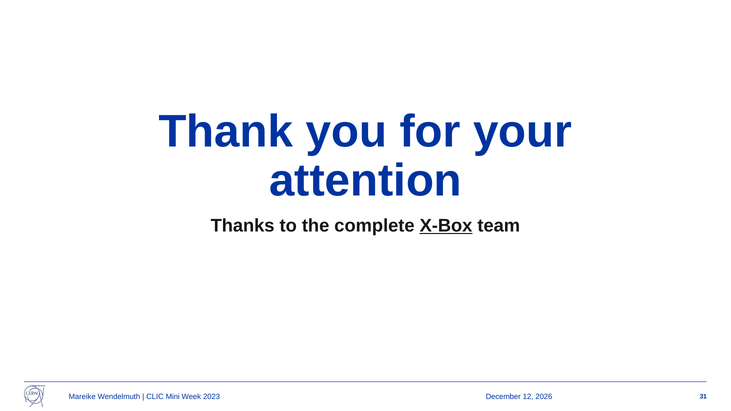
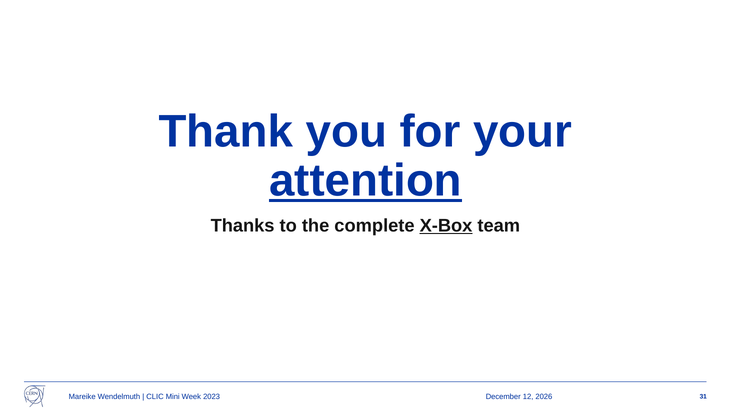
attention underline: none -> present
